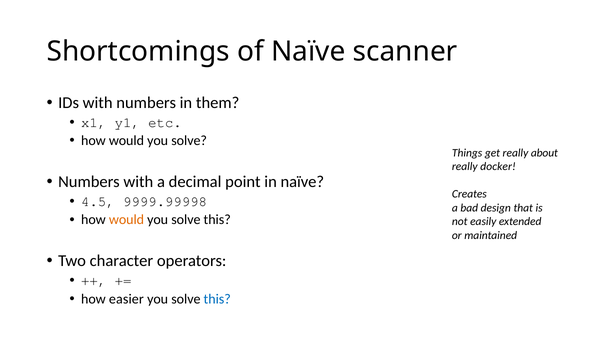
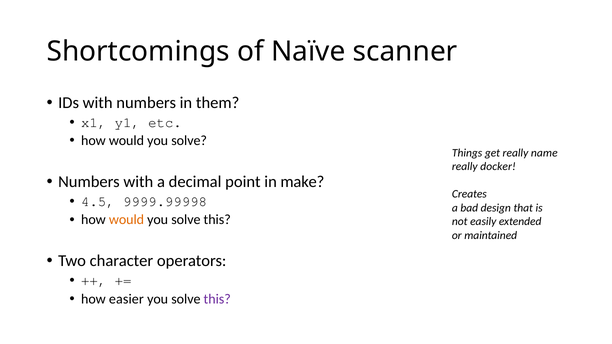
about: about -> name
in naïve: naïve -> make
this at (217, 299) colour: blue -> purple
